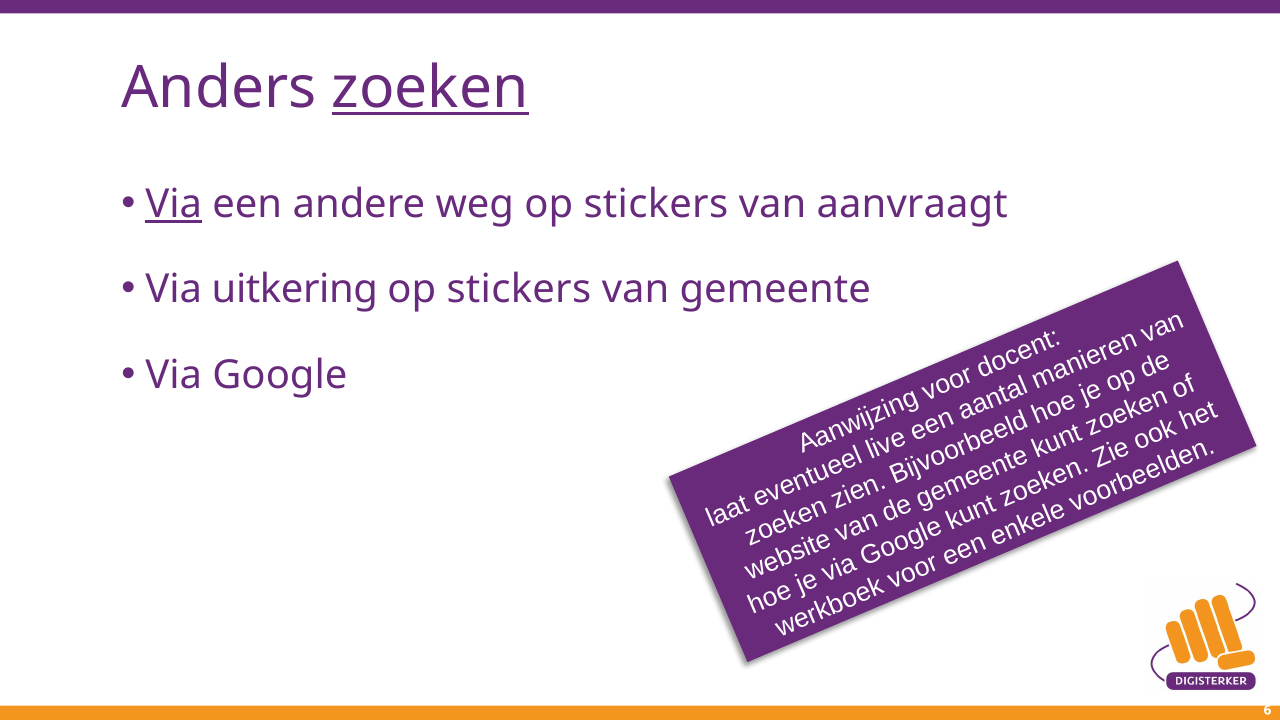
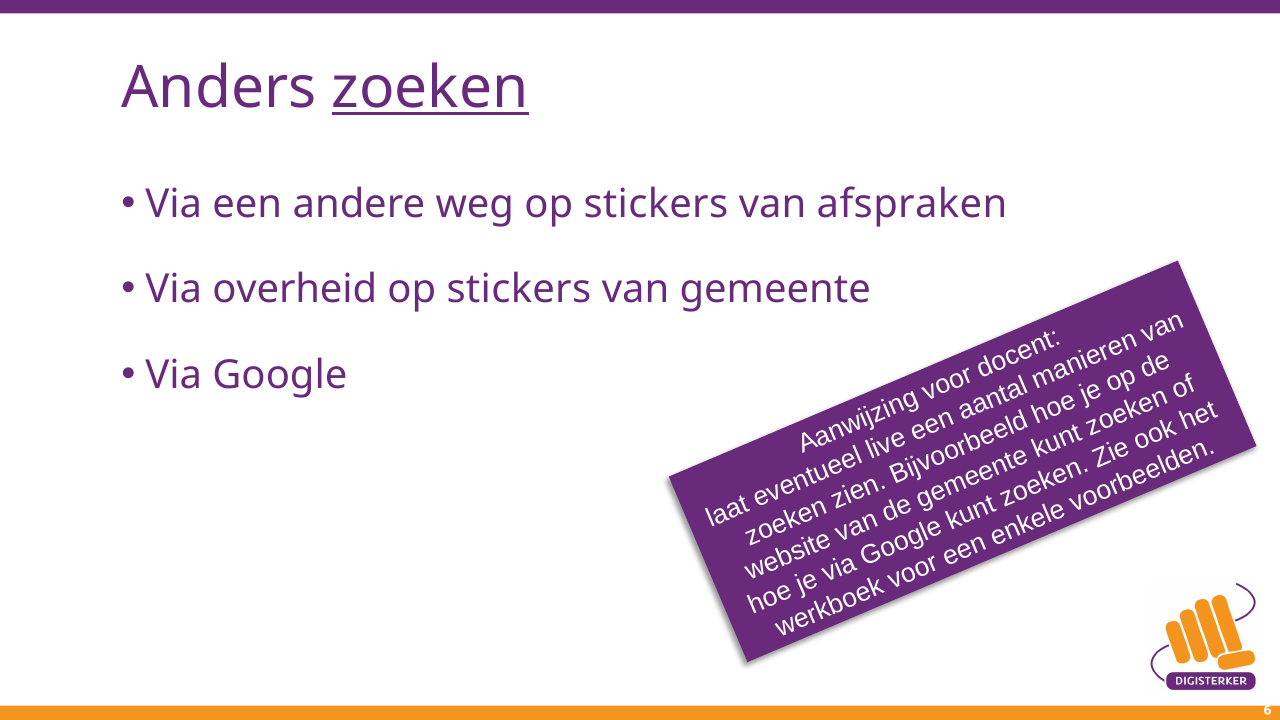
Via at (174, 204) underline: present -> none
aanvraagt: aanvraagt -> afspraken
uitkering: uitkering -> overheid
